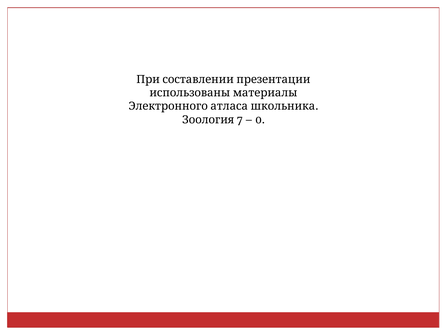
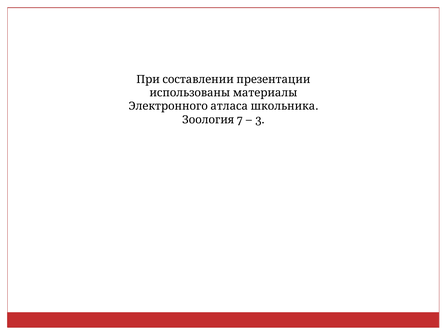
0: 0 -> 3
